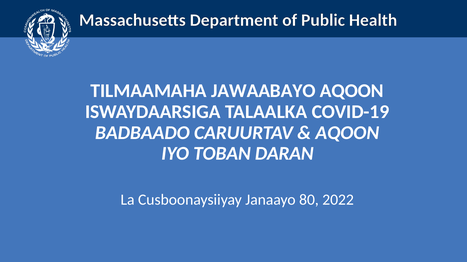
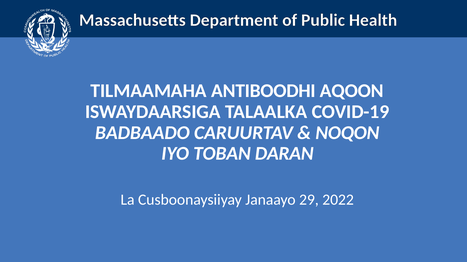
JAWAABAYO: JAWAABAYO -> ANTIBOODHI
AQOON at (347, 133): AQOON -> NOQON
80: 80 -> 29
